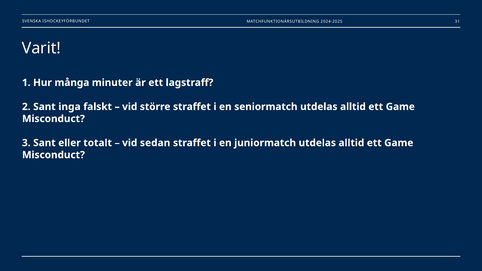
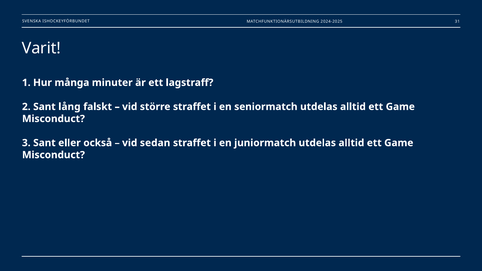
inga: inga -> lång
totalt: totalt -> också
